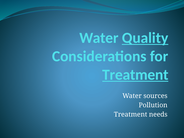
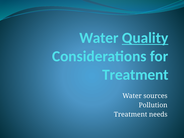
Treatment at (135, 75) underline: present -> none
